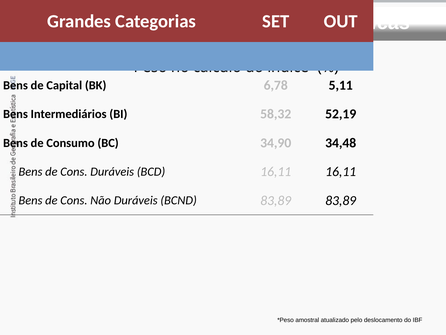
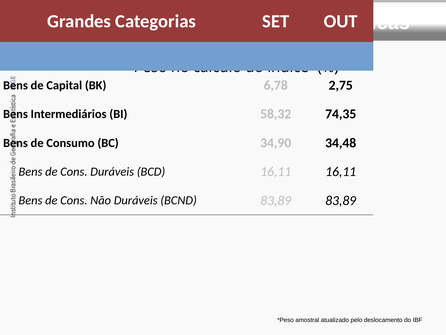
5,11: 5,11 -> 2,75
52,19: 52,19 -> 74,35
